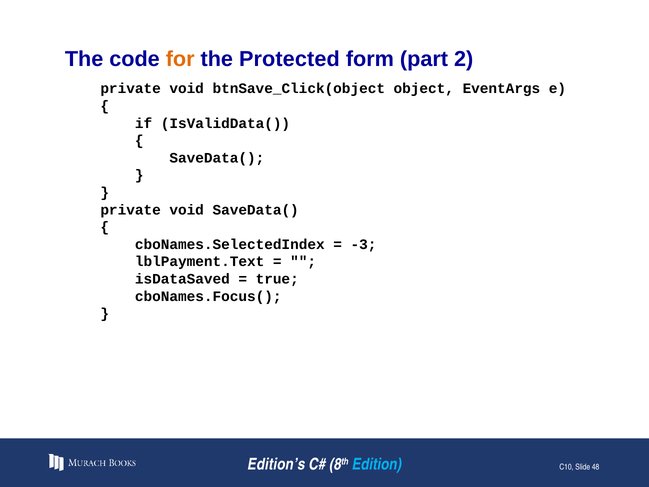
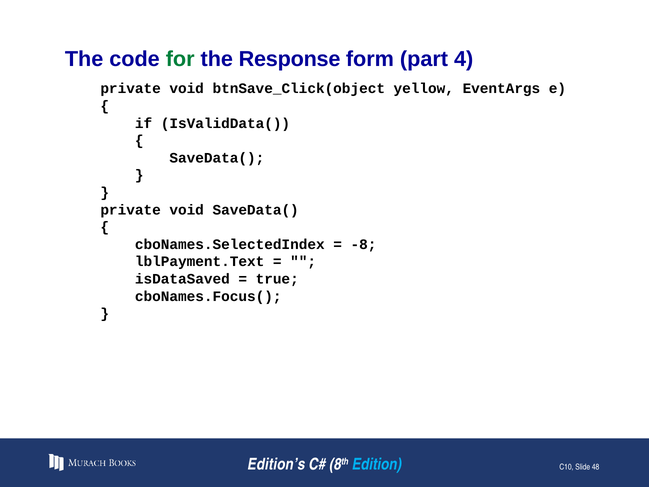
for colour: orange -> green
Protected: Protected -> Response
2: 2 -> 4
object: object -> yellow
-3: -3 -> -8
